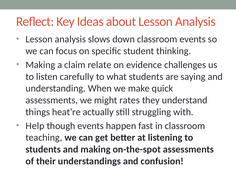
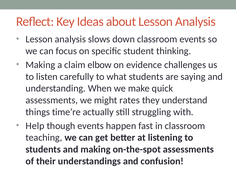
relate: relate -> elbow
heat’re: heat’re -> time’re
